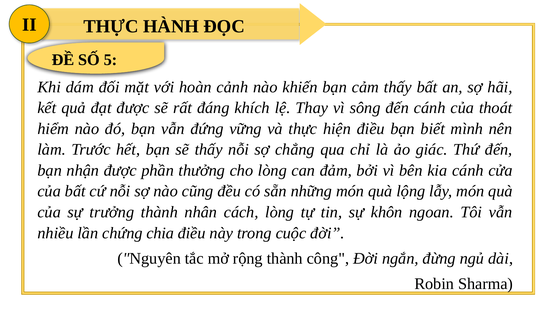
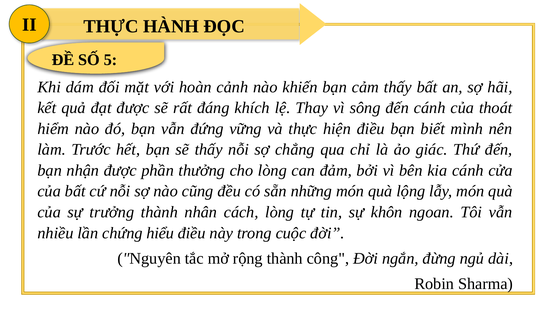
chia: chia -> hiểu
